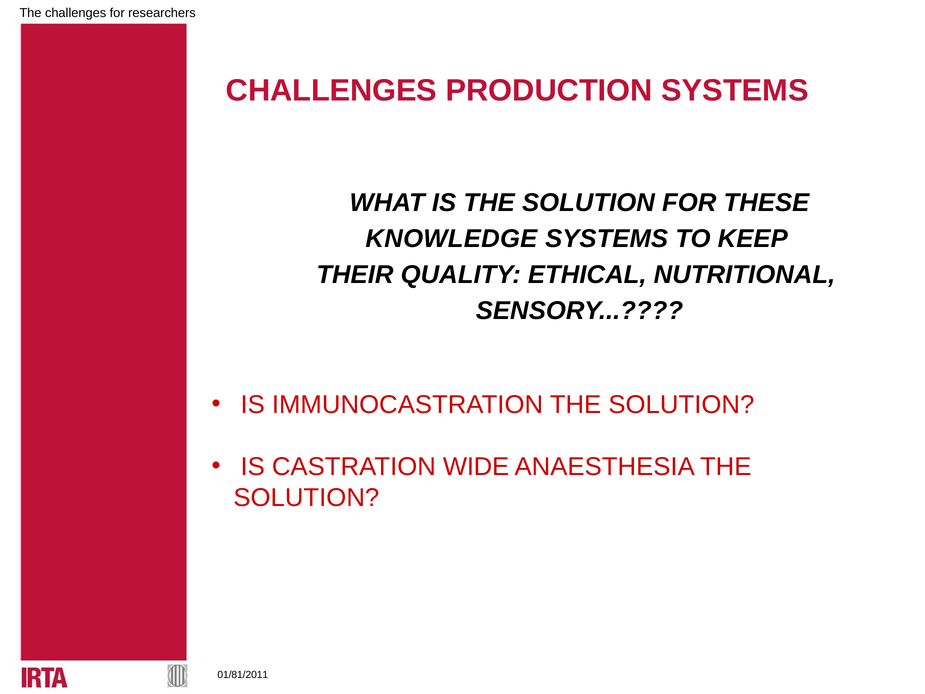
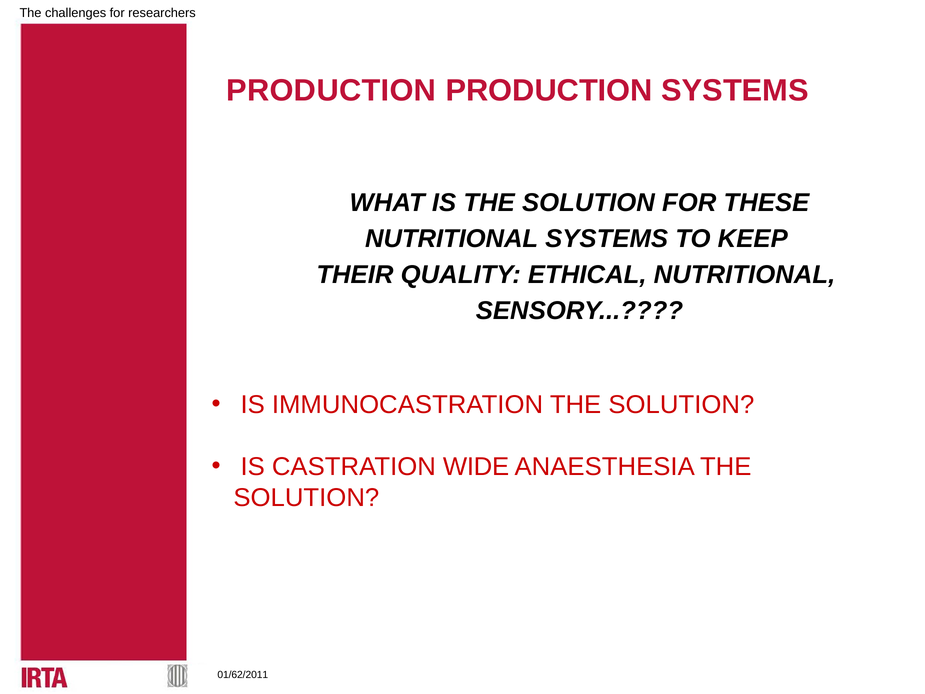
CHALLENGES at (331, 91): CHALLENGES -> PRODUCTION
KNOWLEDGE at (451, 238): KNOWLEDGE -> NUTRITIONAL
01/81/2011: 01/81/2011 -> 01/62/2011
